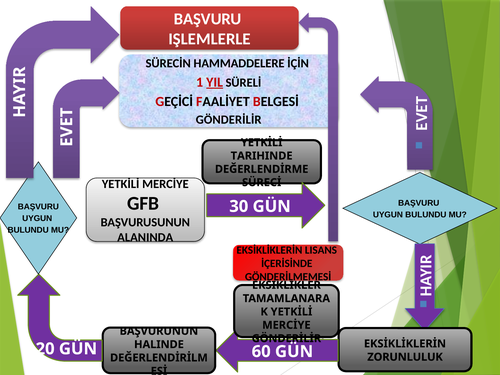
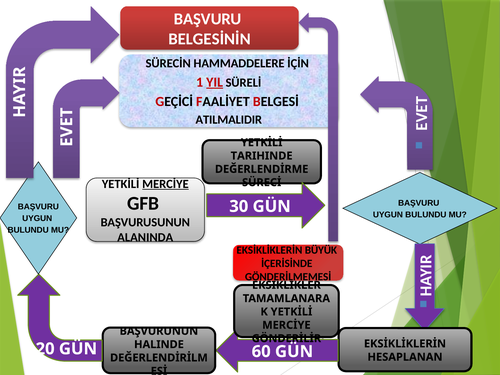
IŞLEMLERLE: IŞLEMLERLE -> BELGESİNİN
GÖNDERİLİR at (229, 120): GÖNDERİLİR -> ATILMALIDIR
MERCİYE at (165, 184) underline: none -> present
LISANS: LISANS -> BÜYÜK
ZORUNLULUK: ZORUNLULUK -> HESAPLANAN
